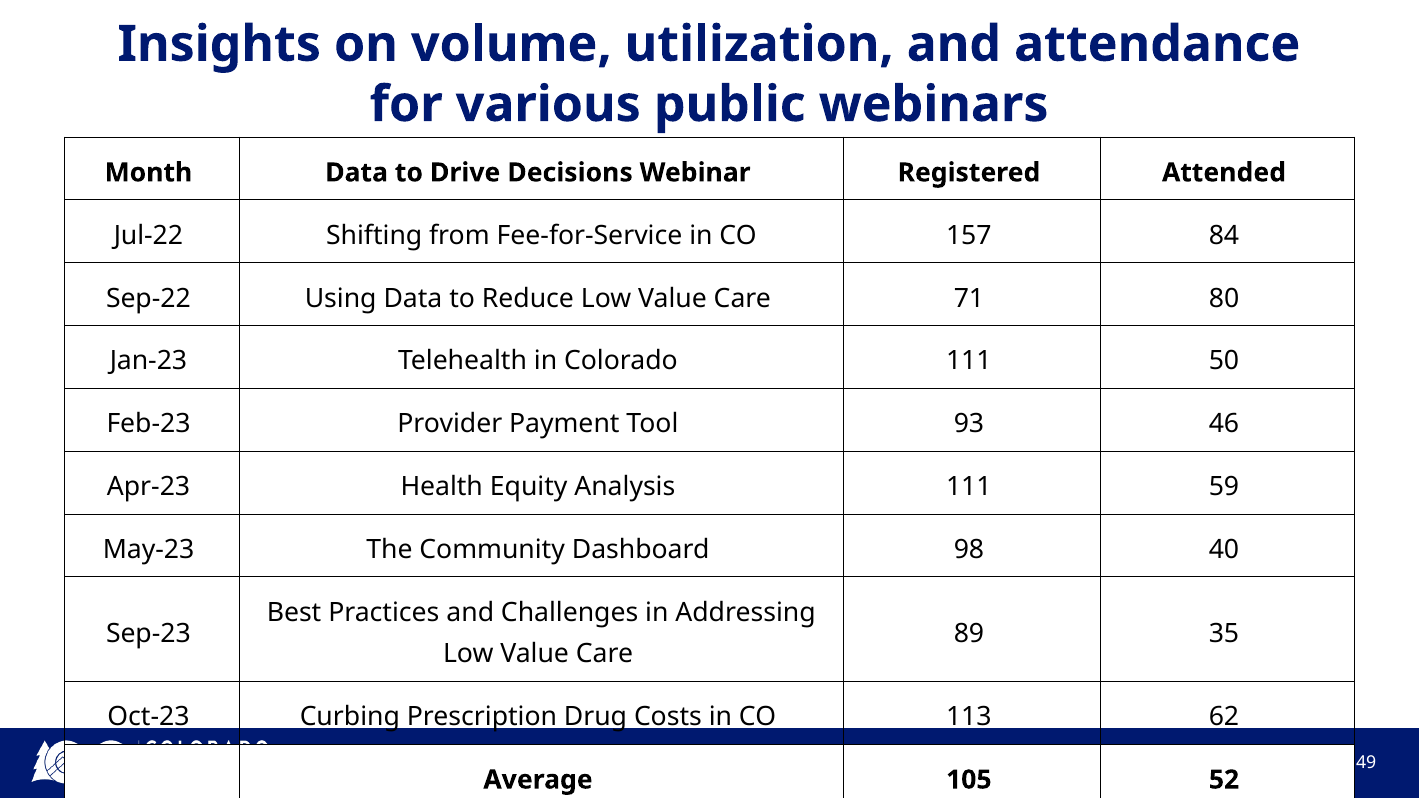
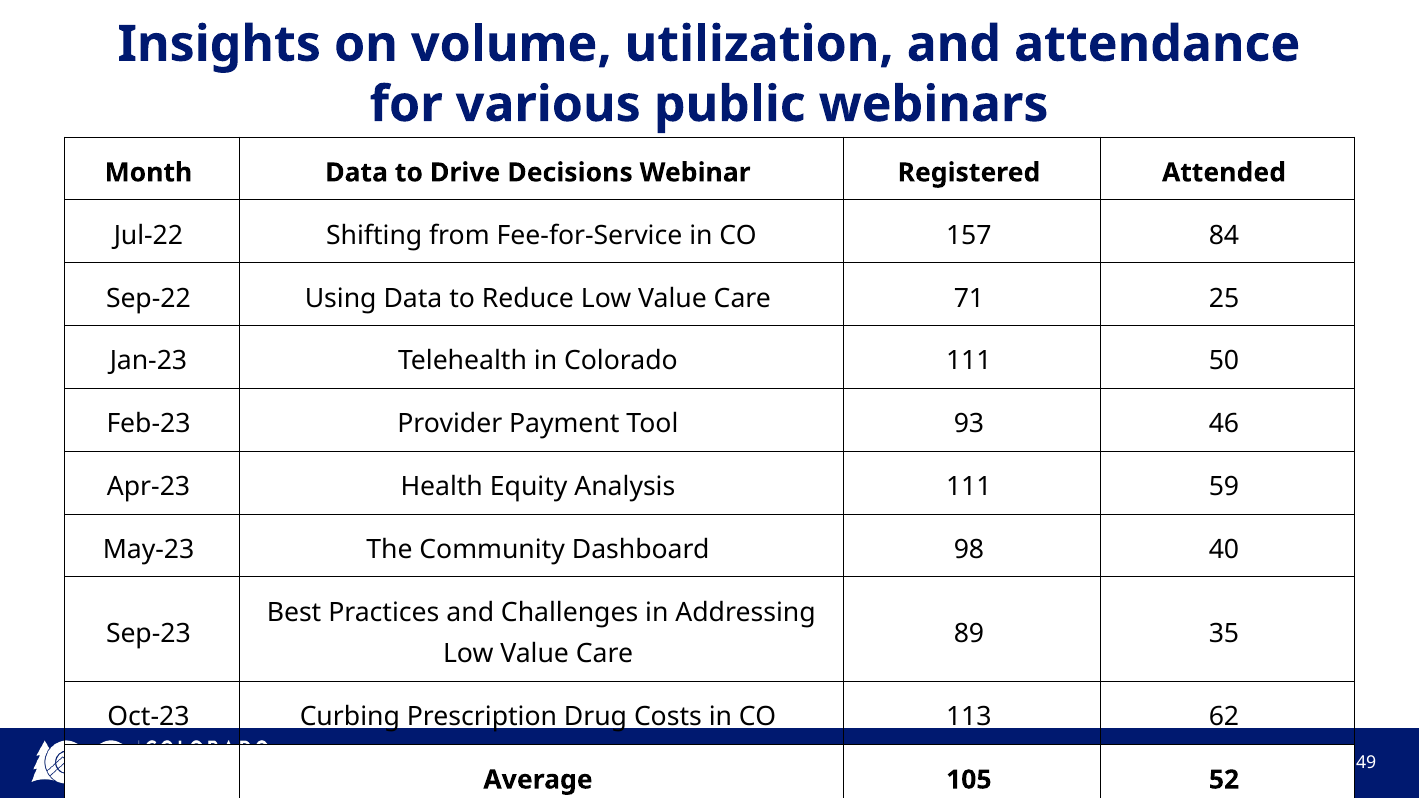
80: 80 -> 25
